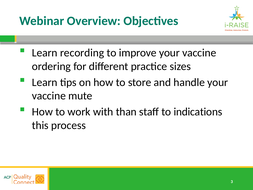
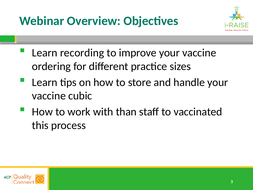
mute: mute -> cubic
indications: indications -> vaccinated
